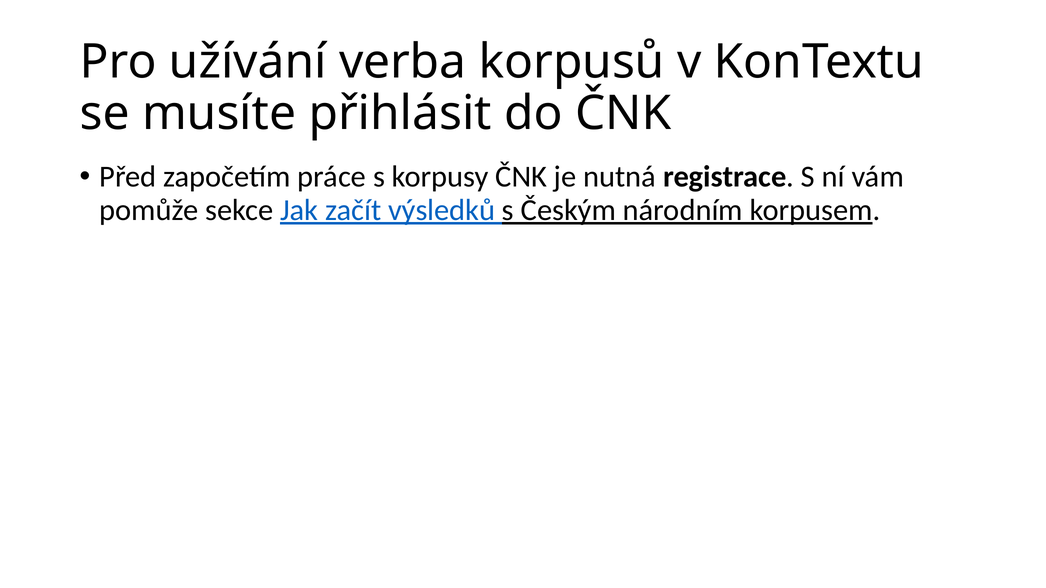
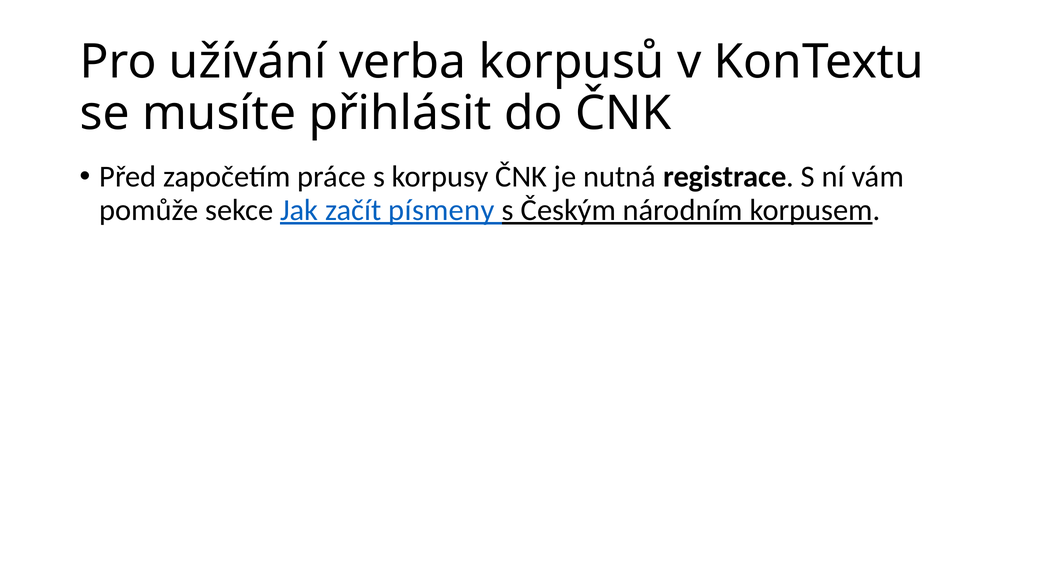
výsledků: výsledků -> písmeny
